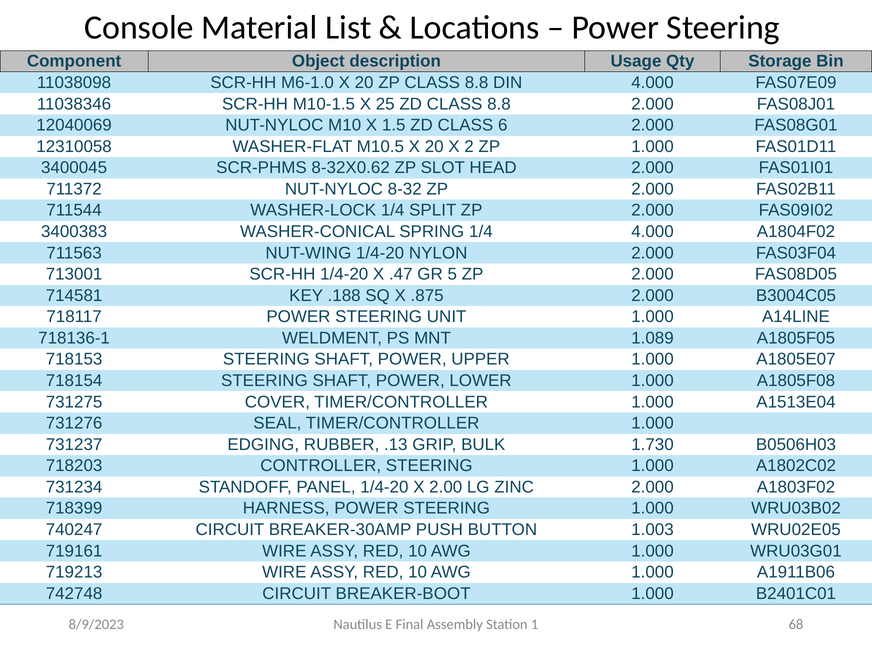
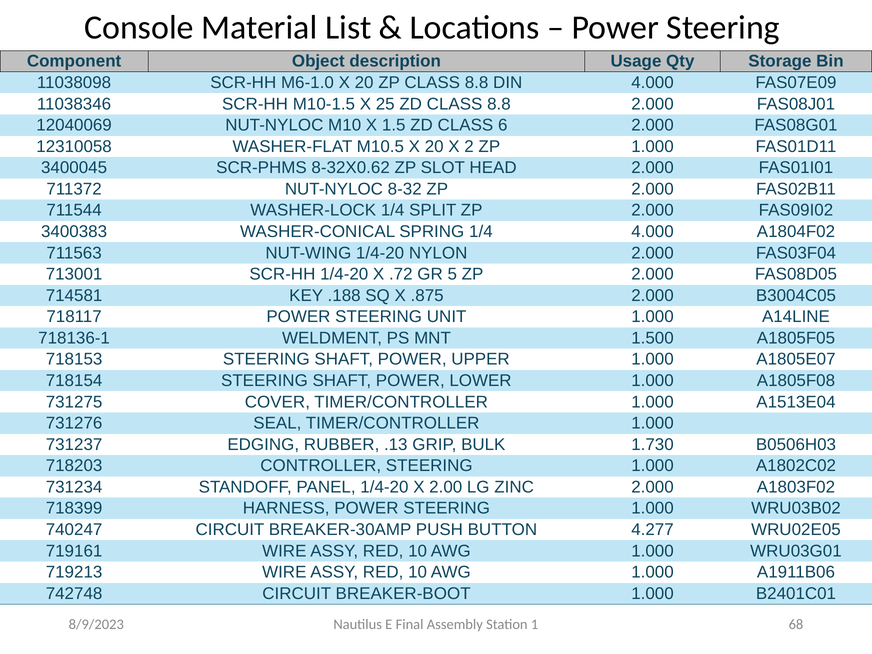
.47: .47 -> .72
1.089: 1.089 -> 1.500
1.003: 1.003 -> 4.277
